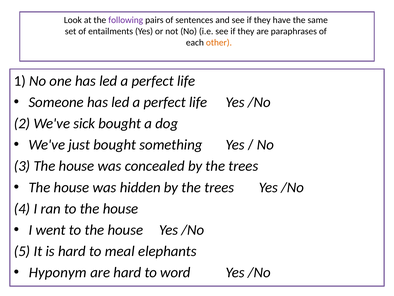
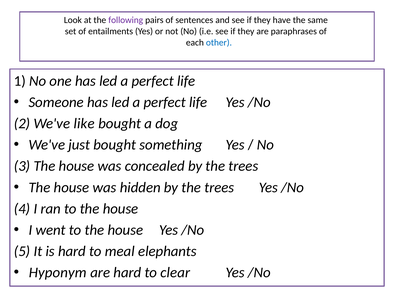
other colour: orange -> blue
sick: sick -> like
word: word -> clear
